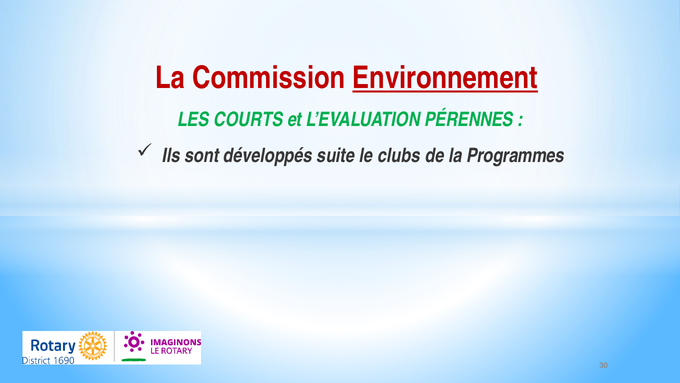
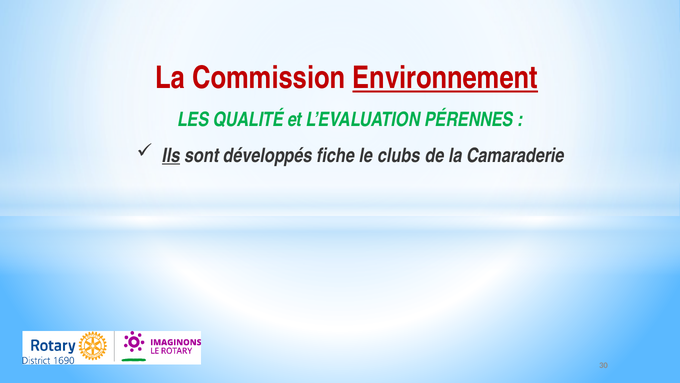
COURTS: COURTS -> QUALITÉ
Ils underline: none -> present
suite: suite -> fiche
Programmes: Programmes -> Camaraderie
